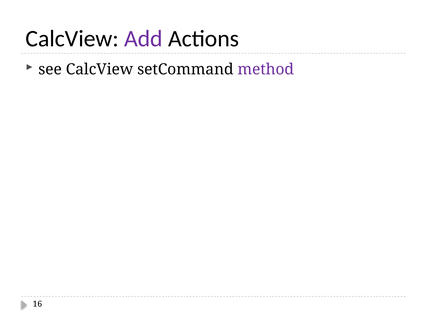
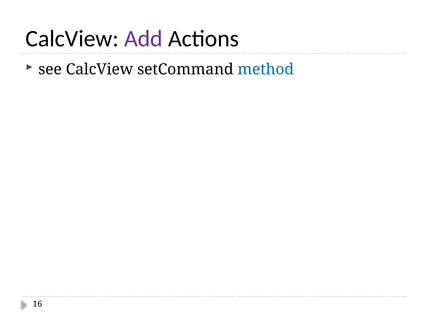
method colour: purple -> blue
